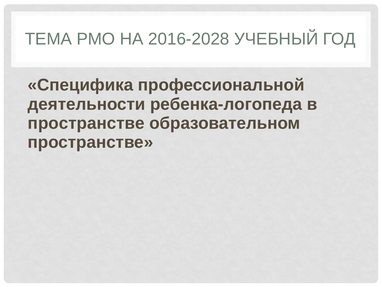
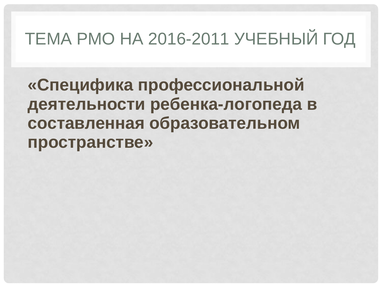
2016-2028: 2016-2028 -> 2016-2011
пространстве at (86, 123): пространстве -> составленная
